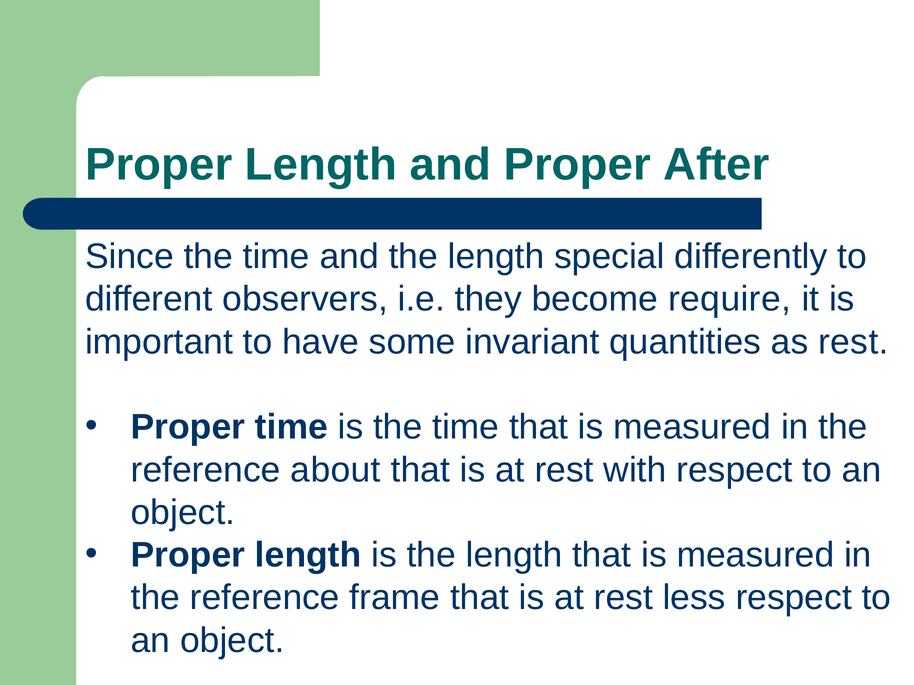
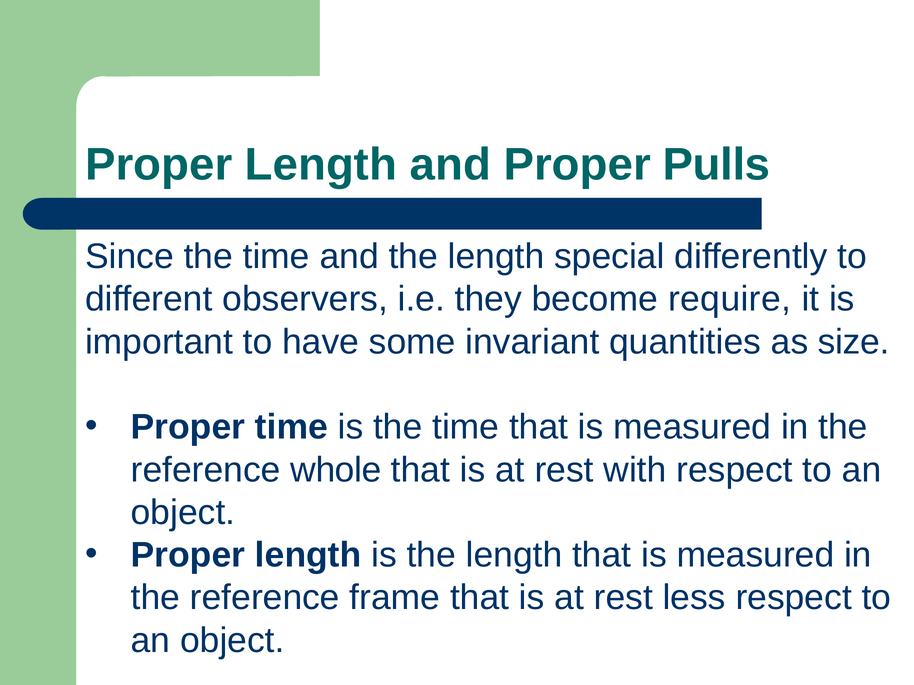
After: After -> Pulls
as rest: rest -> size
about: about -> whole
